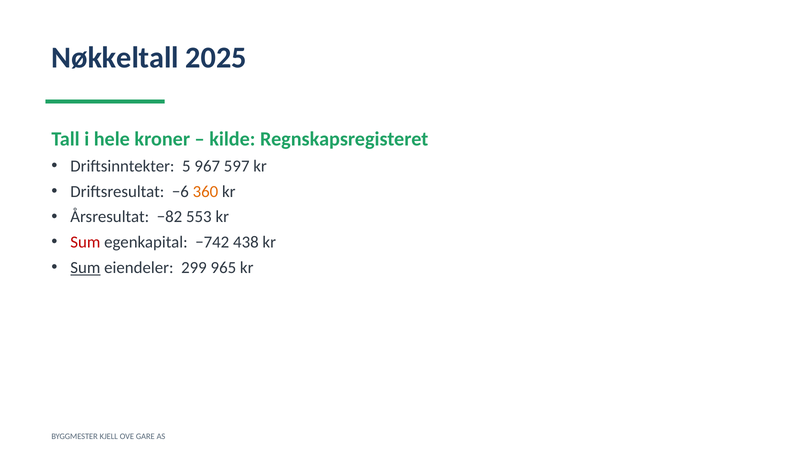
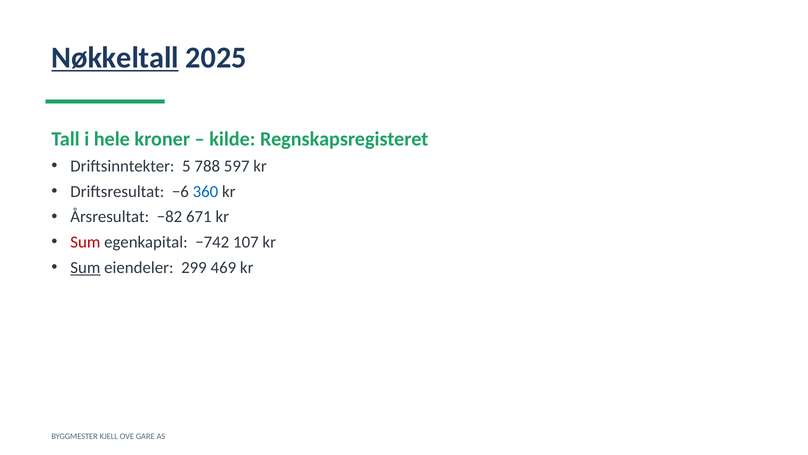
Nøkkeltall underline: none -> present
967: 967 -> 788
360 colour: orange -> blue
553: 553 -> 671
438: 438 -> 107
965: 965 -> 469
